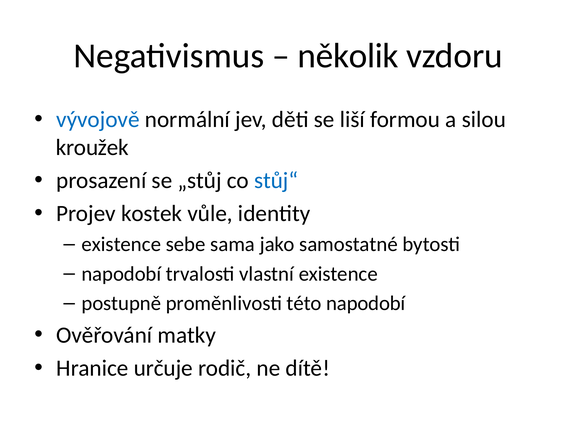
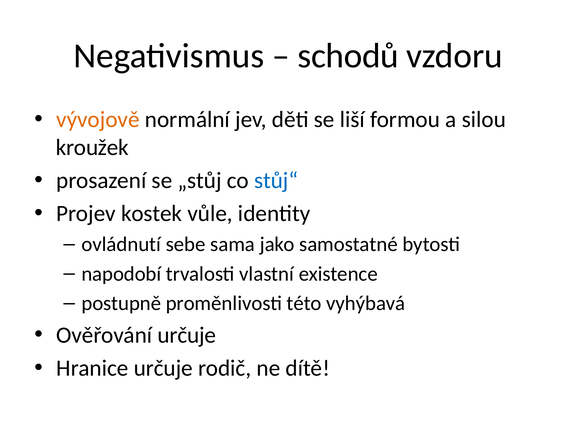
několik: několik -> schodů
vývojově colour: blue -> orange
existence at (121, 244): existence -> ovládnutí
této napodobí: napodobí -> vyhýbavá
Ověřování matky: matky -> určuje
